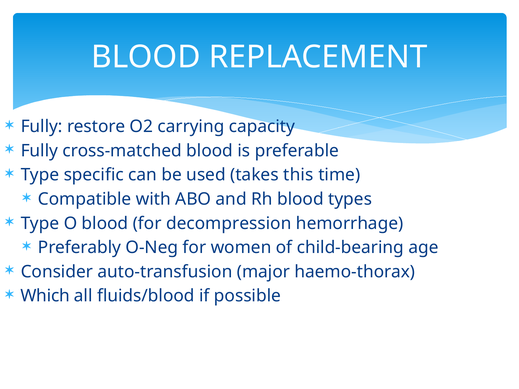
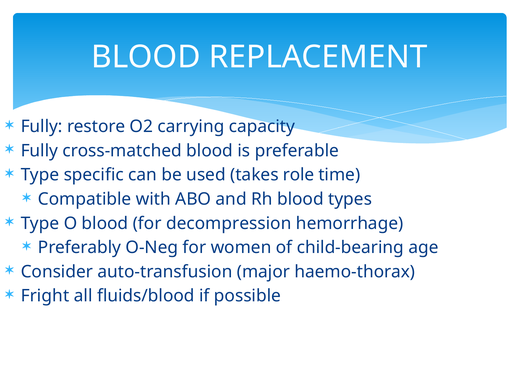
this: this -> role
Which: Which -> Fright
